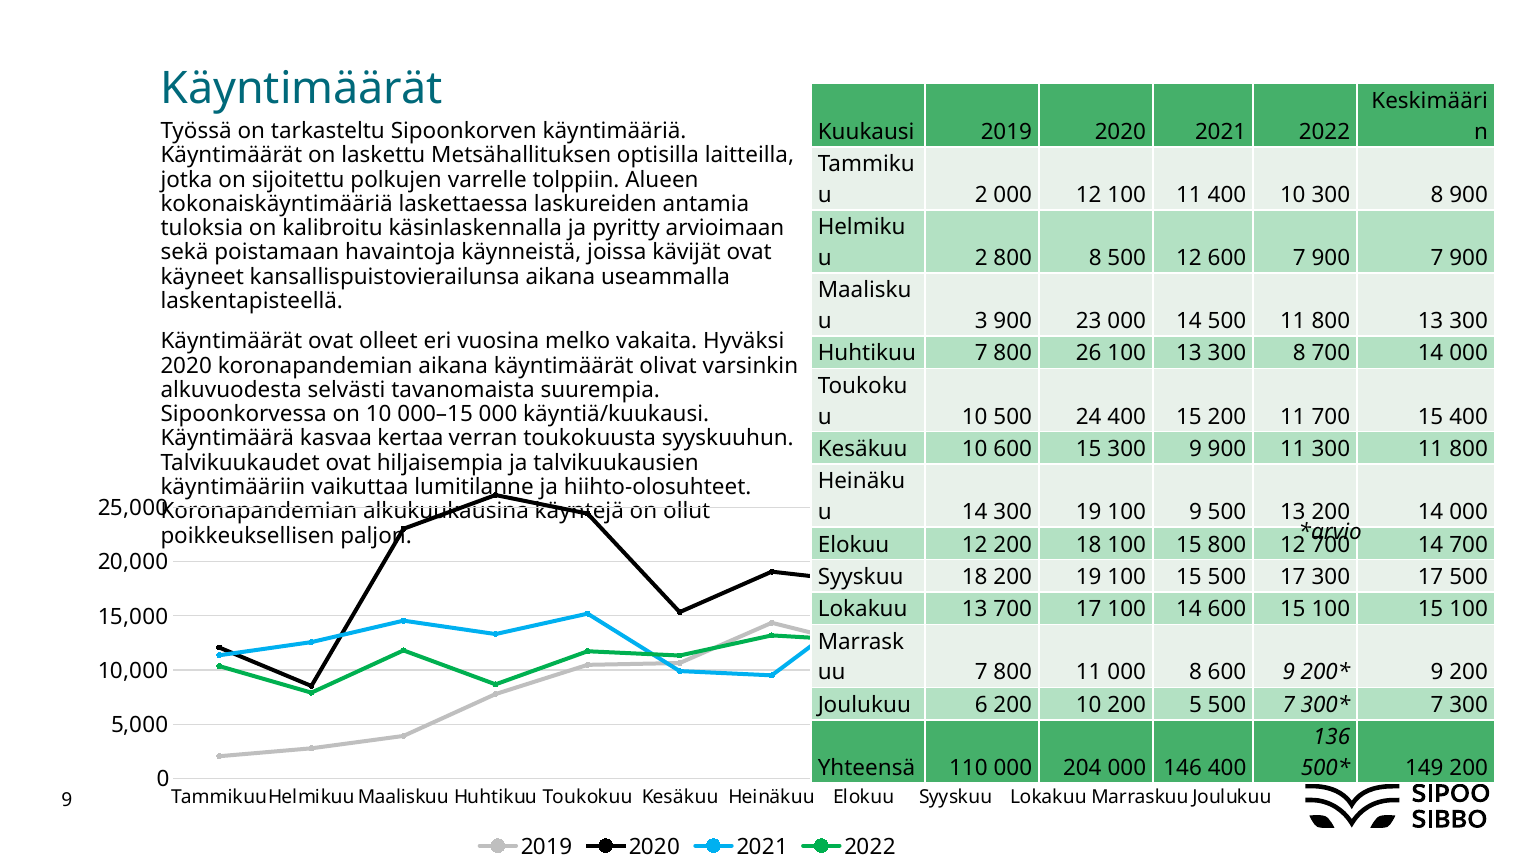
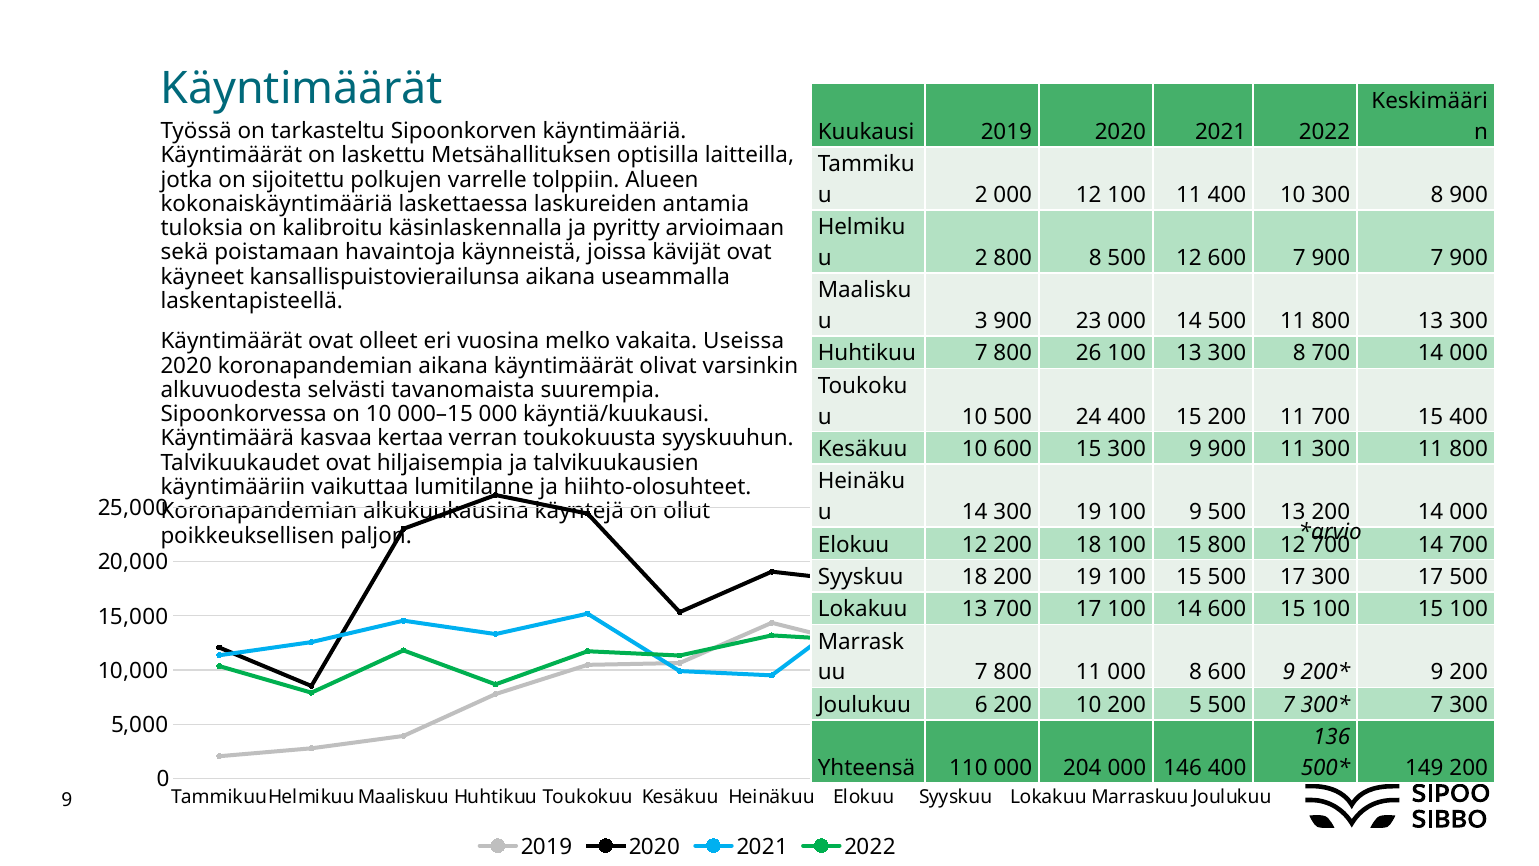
Hyväksi: Hyväksi -> Useissa
